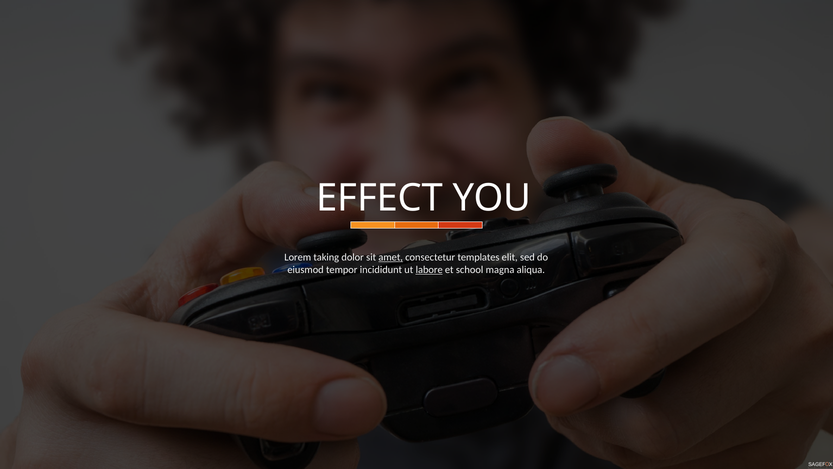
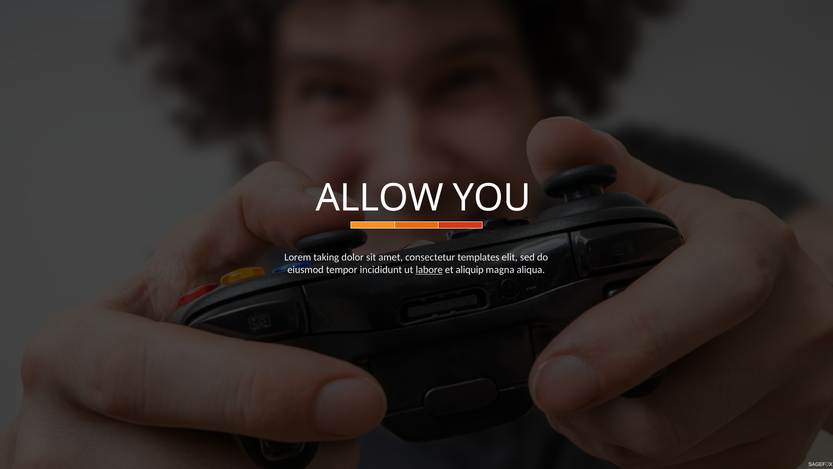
EFFECT: EFFECT -> ALLOW
amet underline: present -> none
school: school -> aliquip
